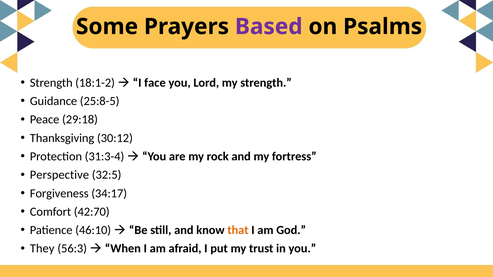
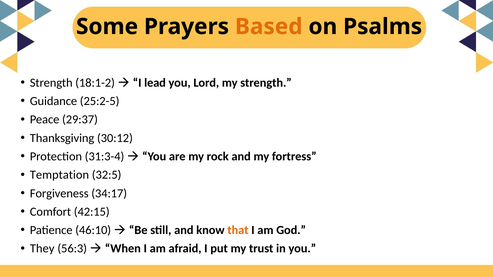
Based colour: purple -> orange
face: face -> lead
25:8-5: 25:8-5 -> 25:2-5
29:18: 29:18 -> 29:37
Perspective: Perspective -> Temptation
42:70: 42:70 -> 42:15
